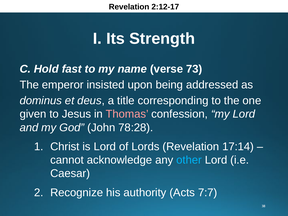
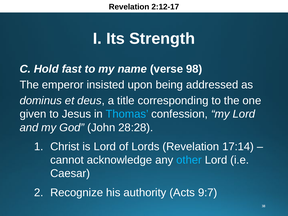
73: 73 -> 98
Thomas colour: pink -> light blue
78:28: 78:28 -> 28:28
7:7: 7:7 -> 9:7
